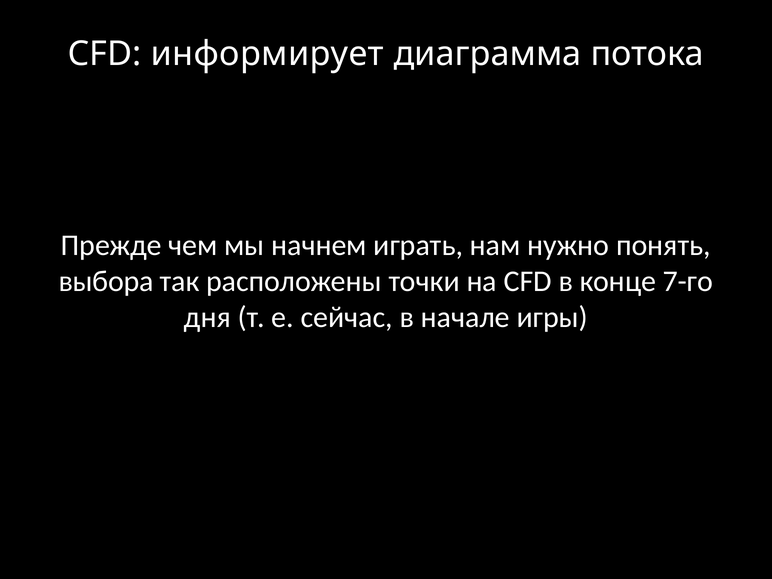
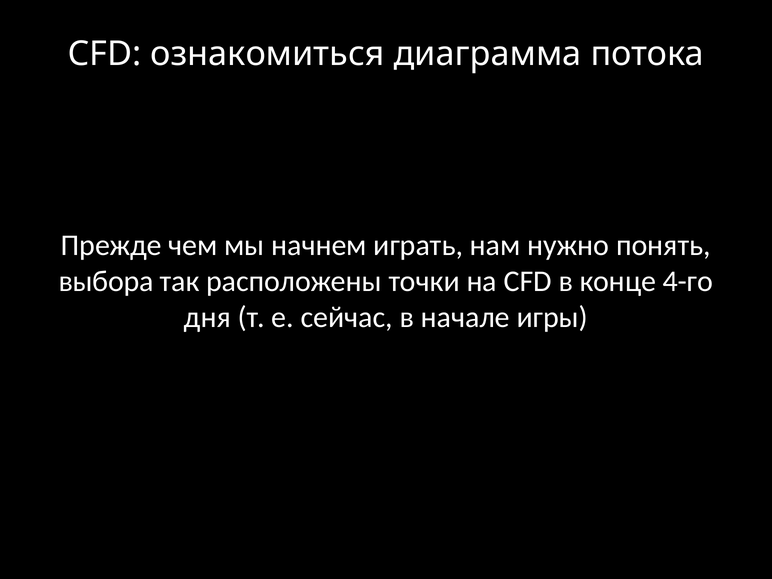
информирует: информирует -> ознакомиться
7-го: 7-го -> 4-го
